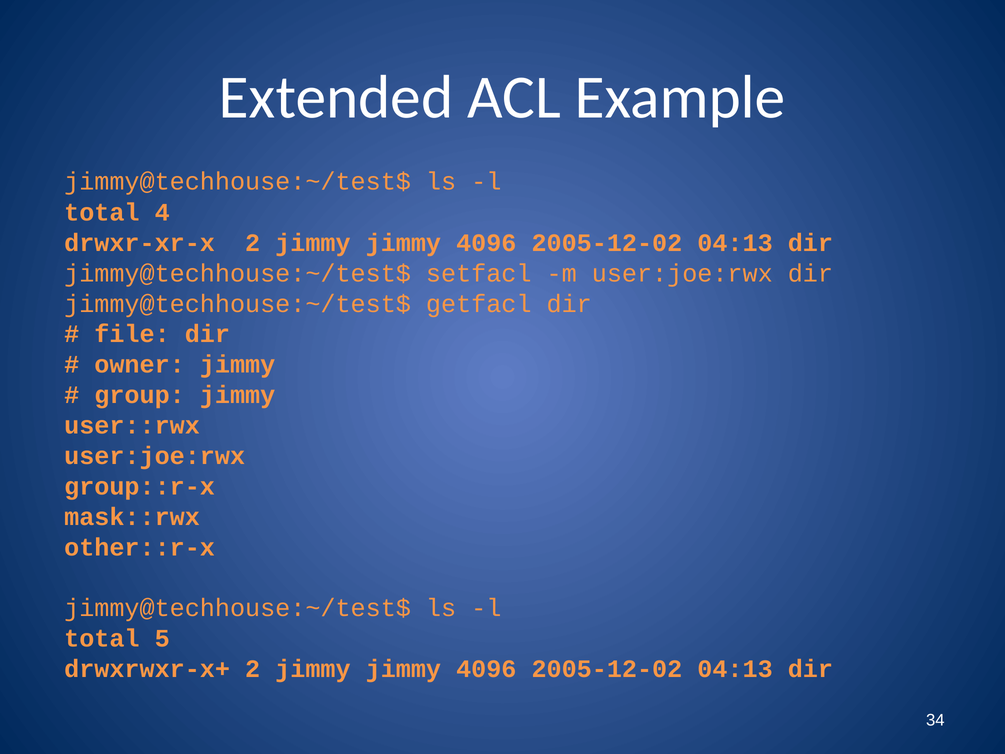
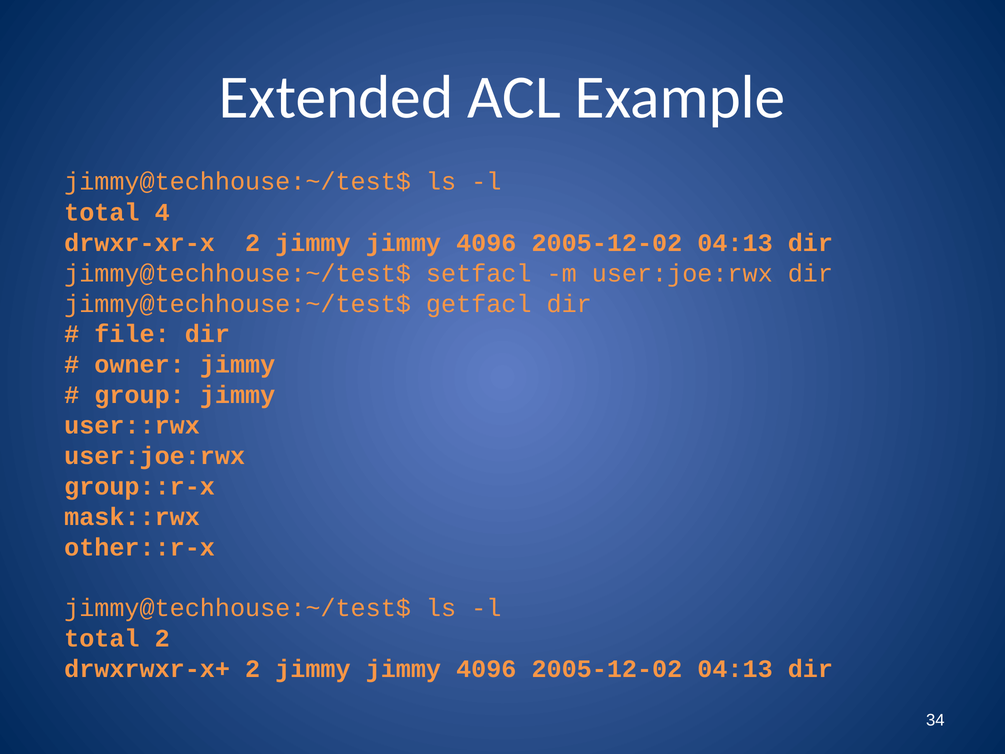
total 5: 5 -> 2
